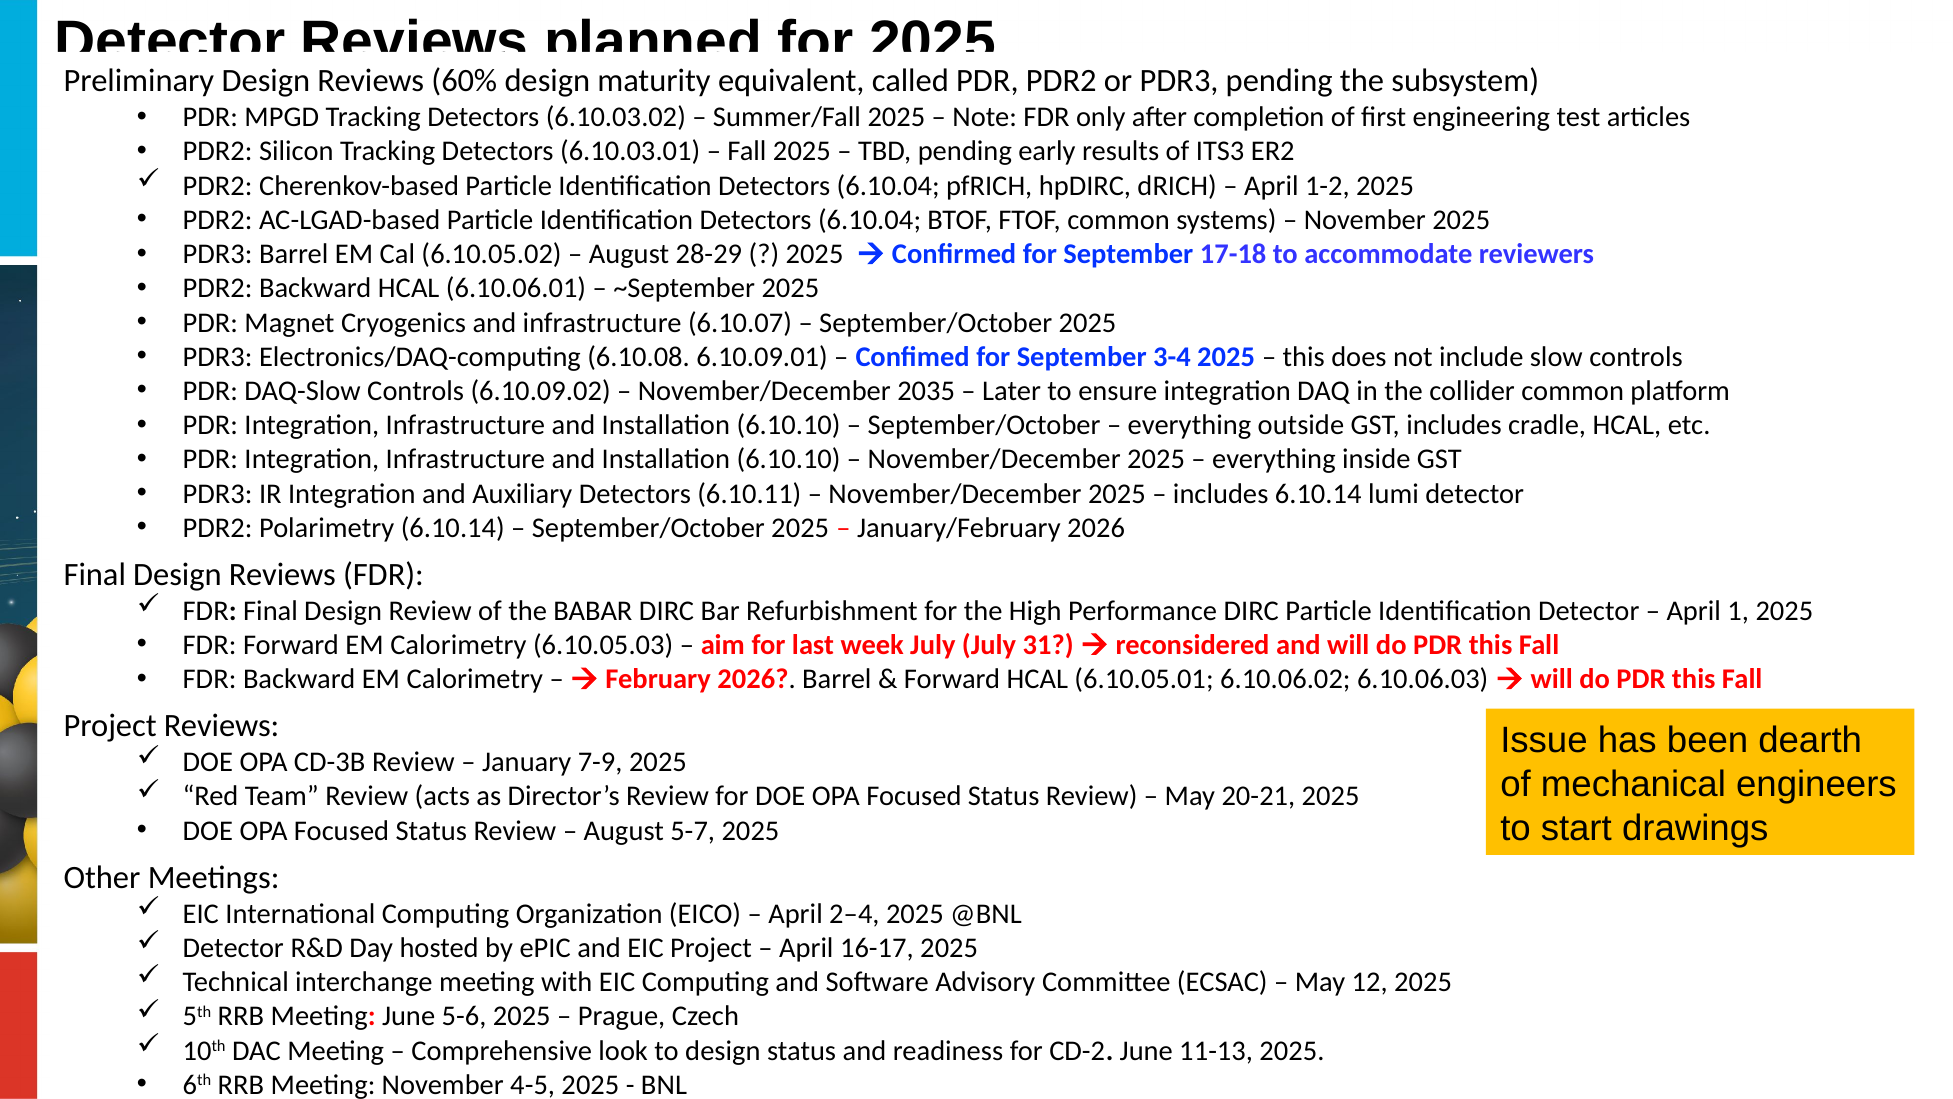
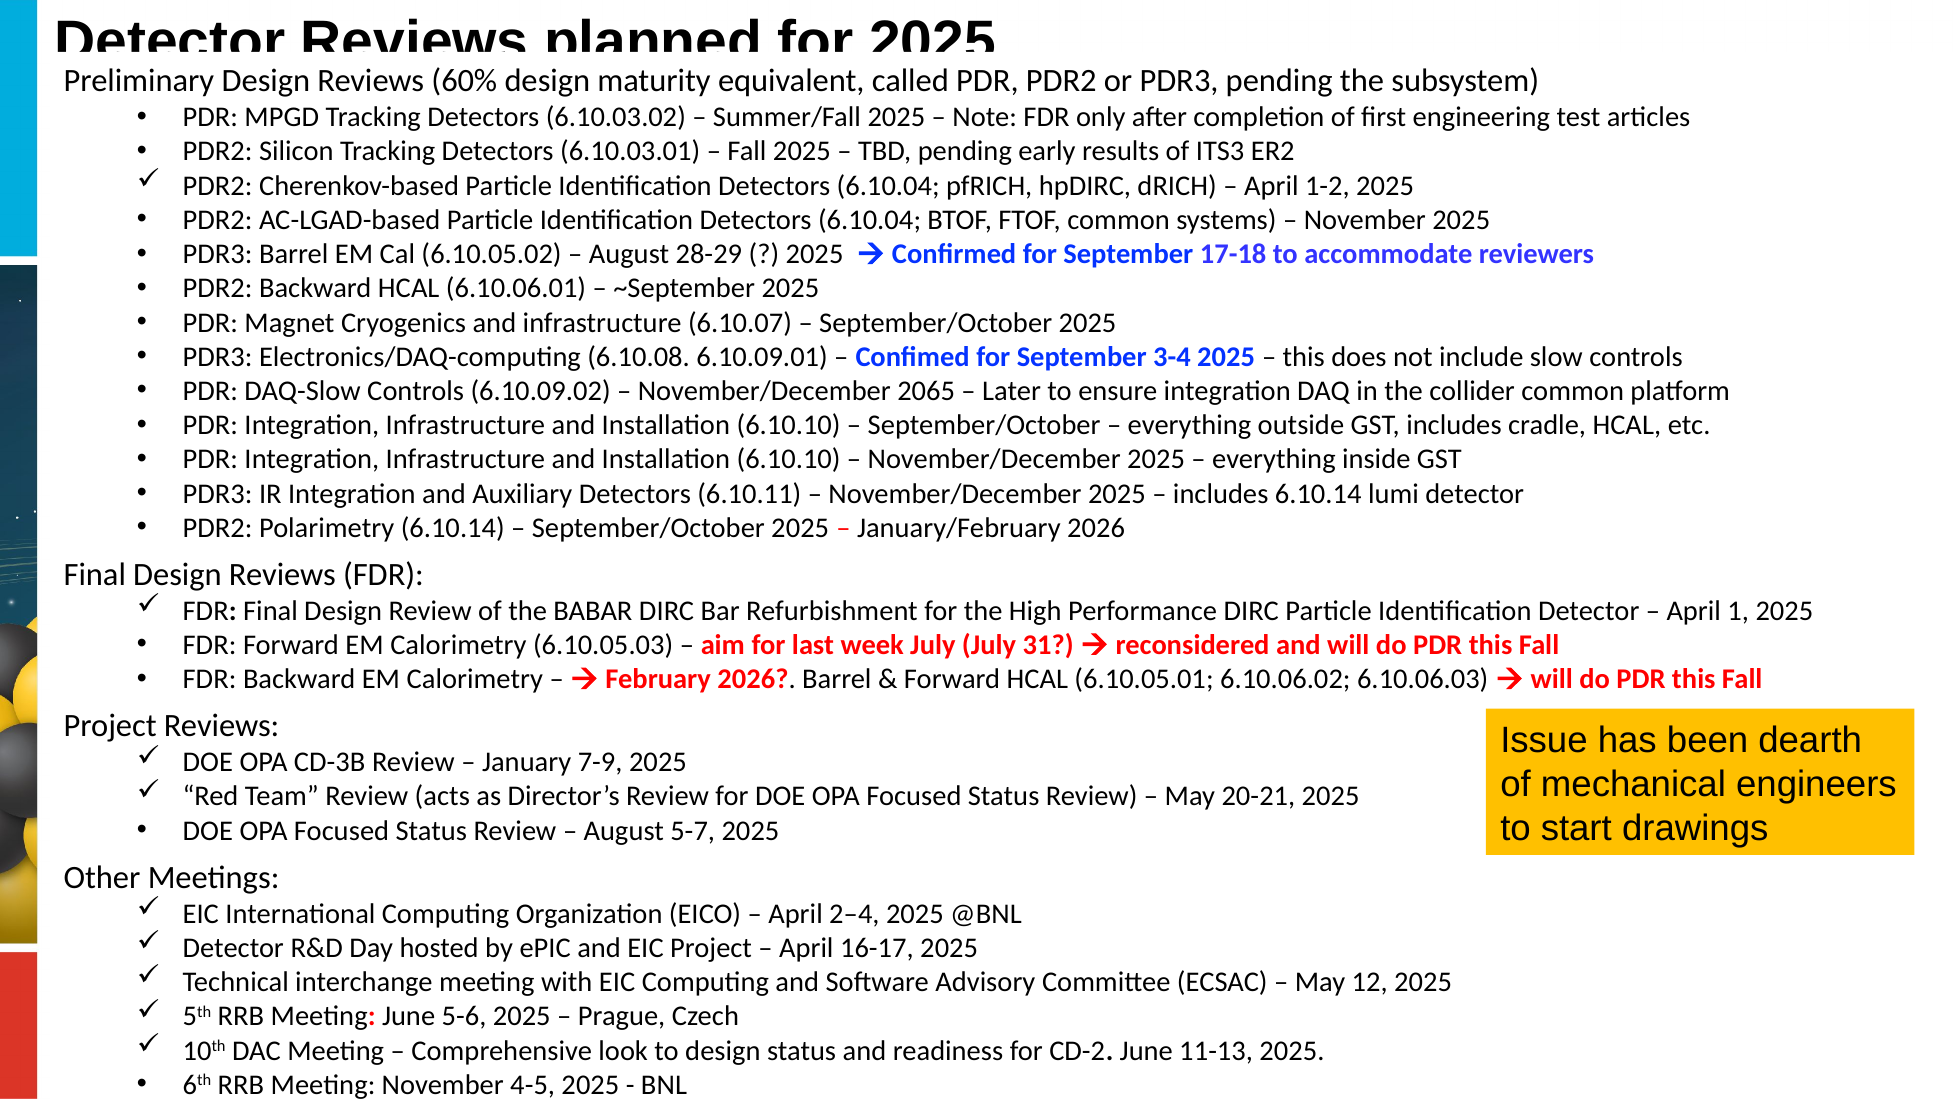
2035: 2035 -> 2065
